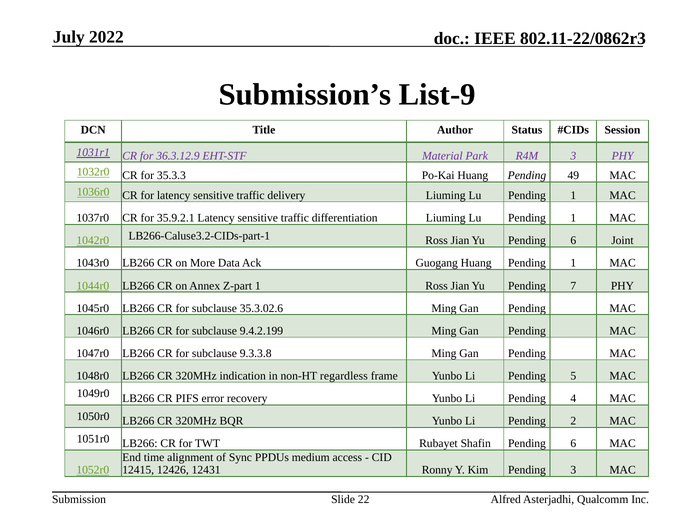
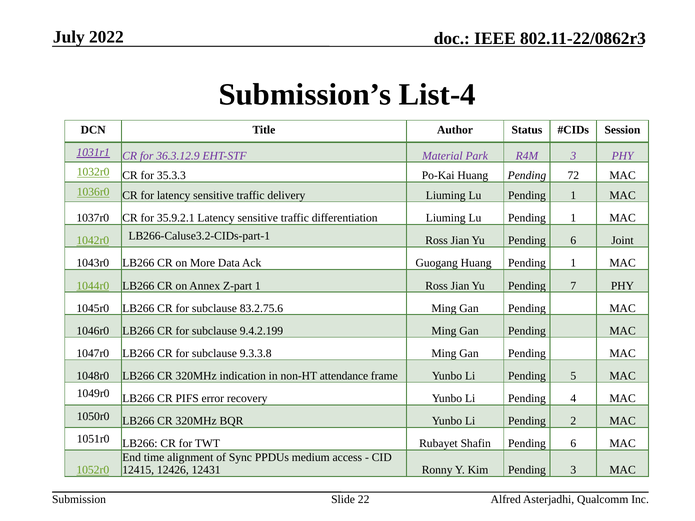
List-9: List-9 -> List-4
49: 49 -> 72
35.3.02.6: 35.3.02.6 -> 83.2.75.6
regardless: regardless -> attendance
